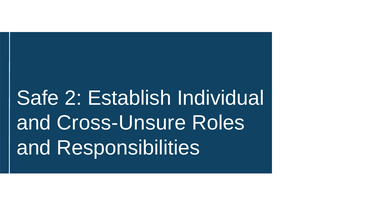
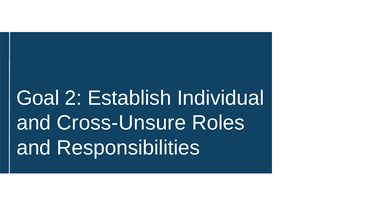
Safe: Safe -> Goal
